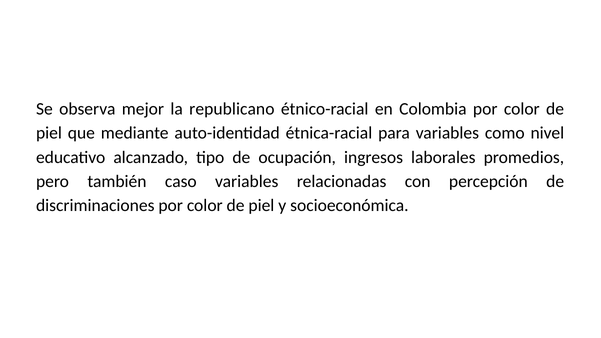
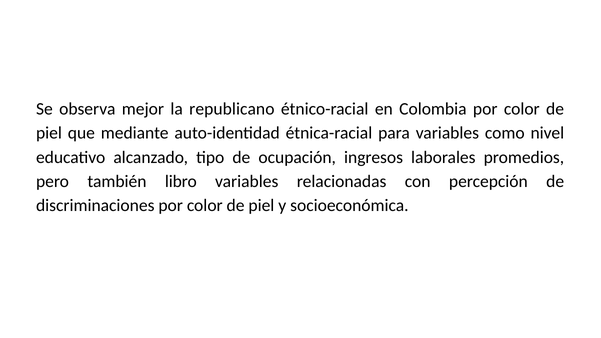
caso: caso -> libro
